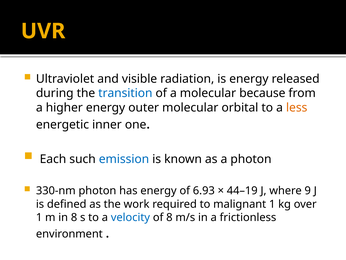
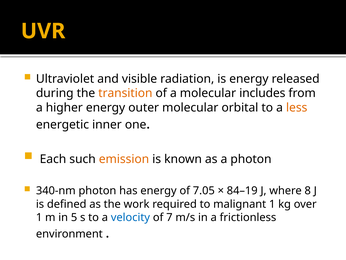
transition colour: blue -> orange
because: because -> includes
emission colour: blue -> orange
330‐nm: 330‐nm -> 340‐nm
6.93: 6.93 -> 7.05
44–19: 44–19 -> 84–19
9: 9 -> 8
in 8: 8 -> 5
of 8: 8 -> 7
